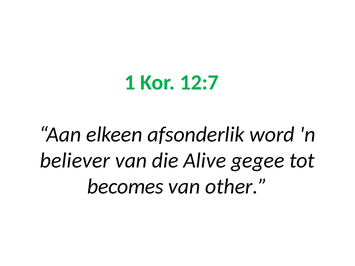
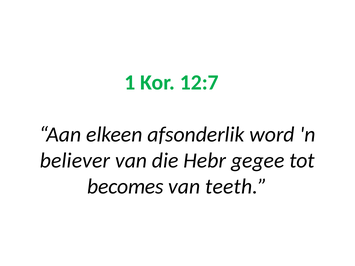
Alive: Alive -> Hebr
other: other -> teeth
